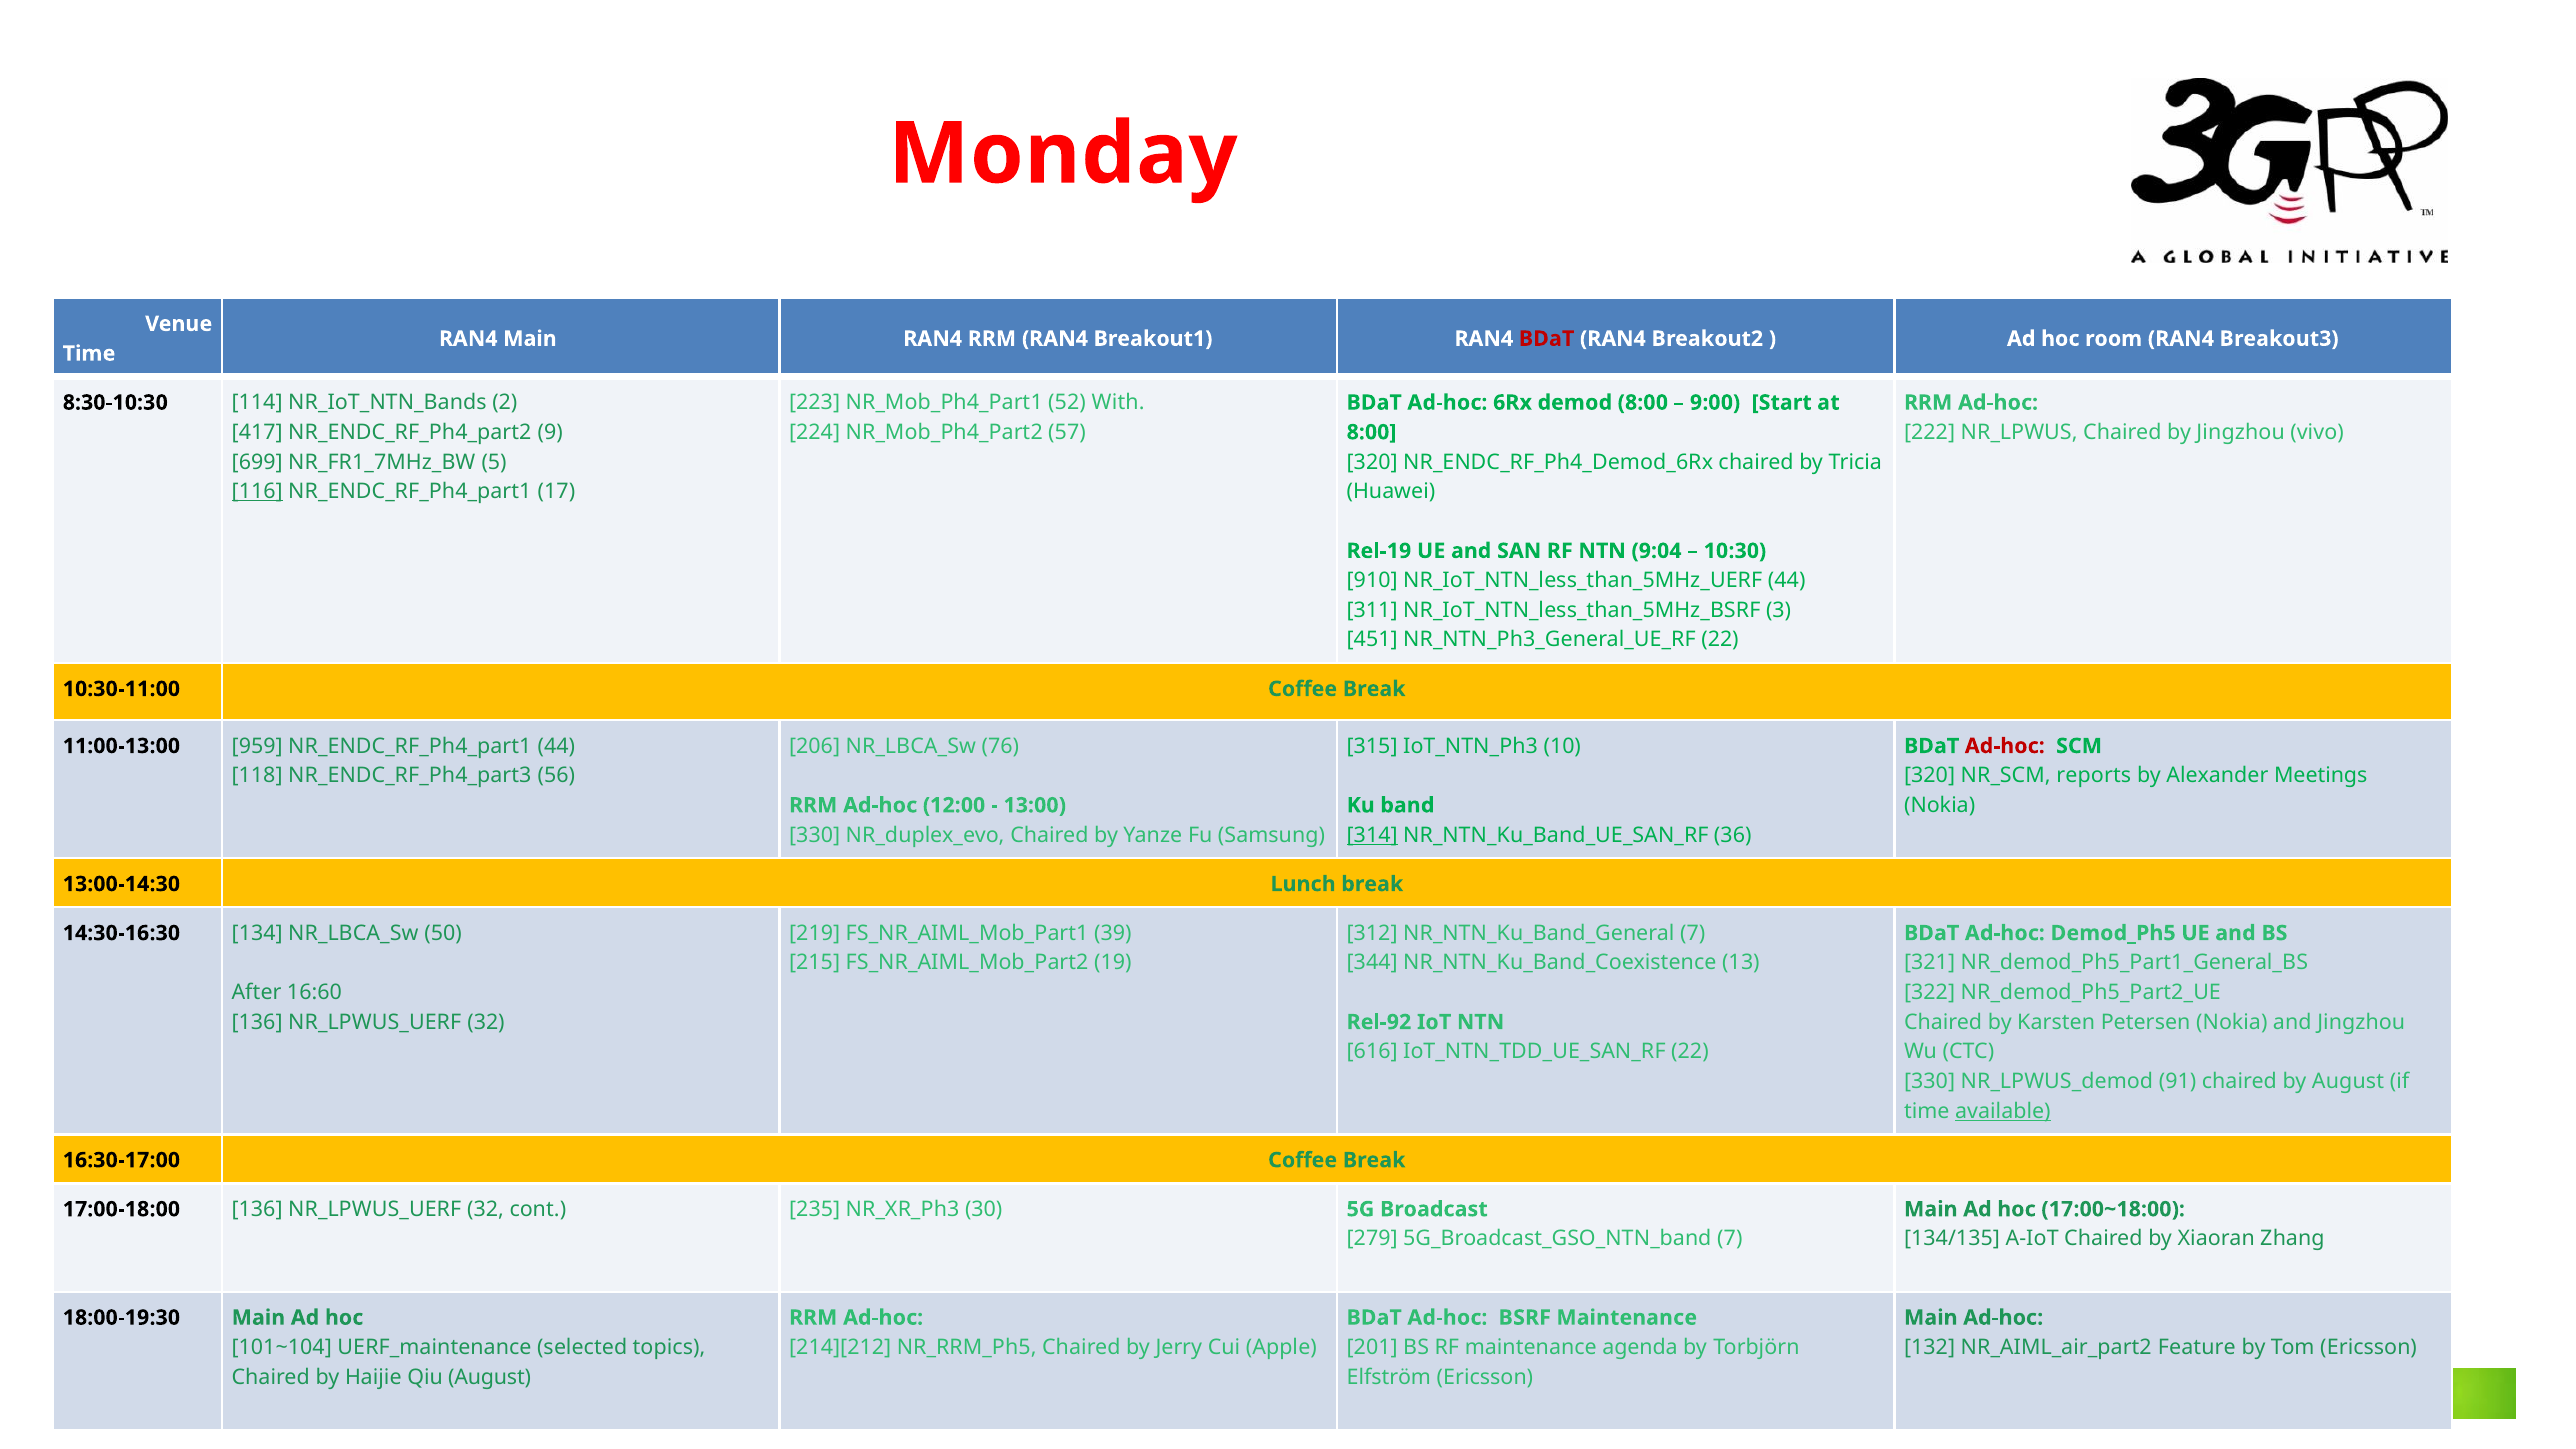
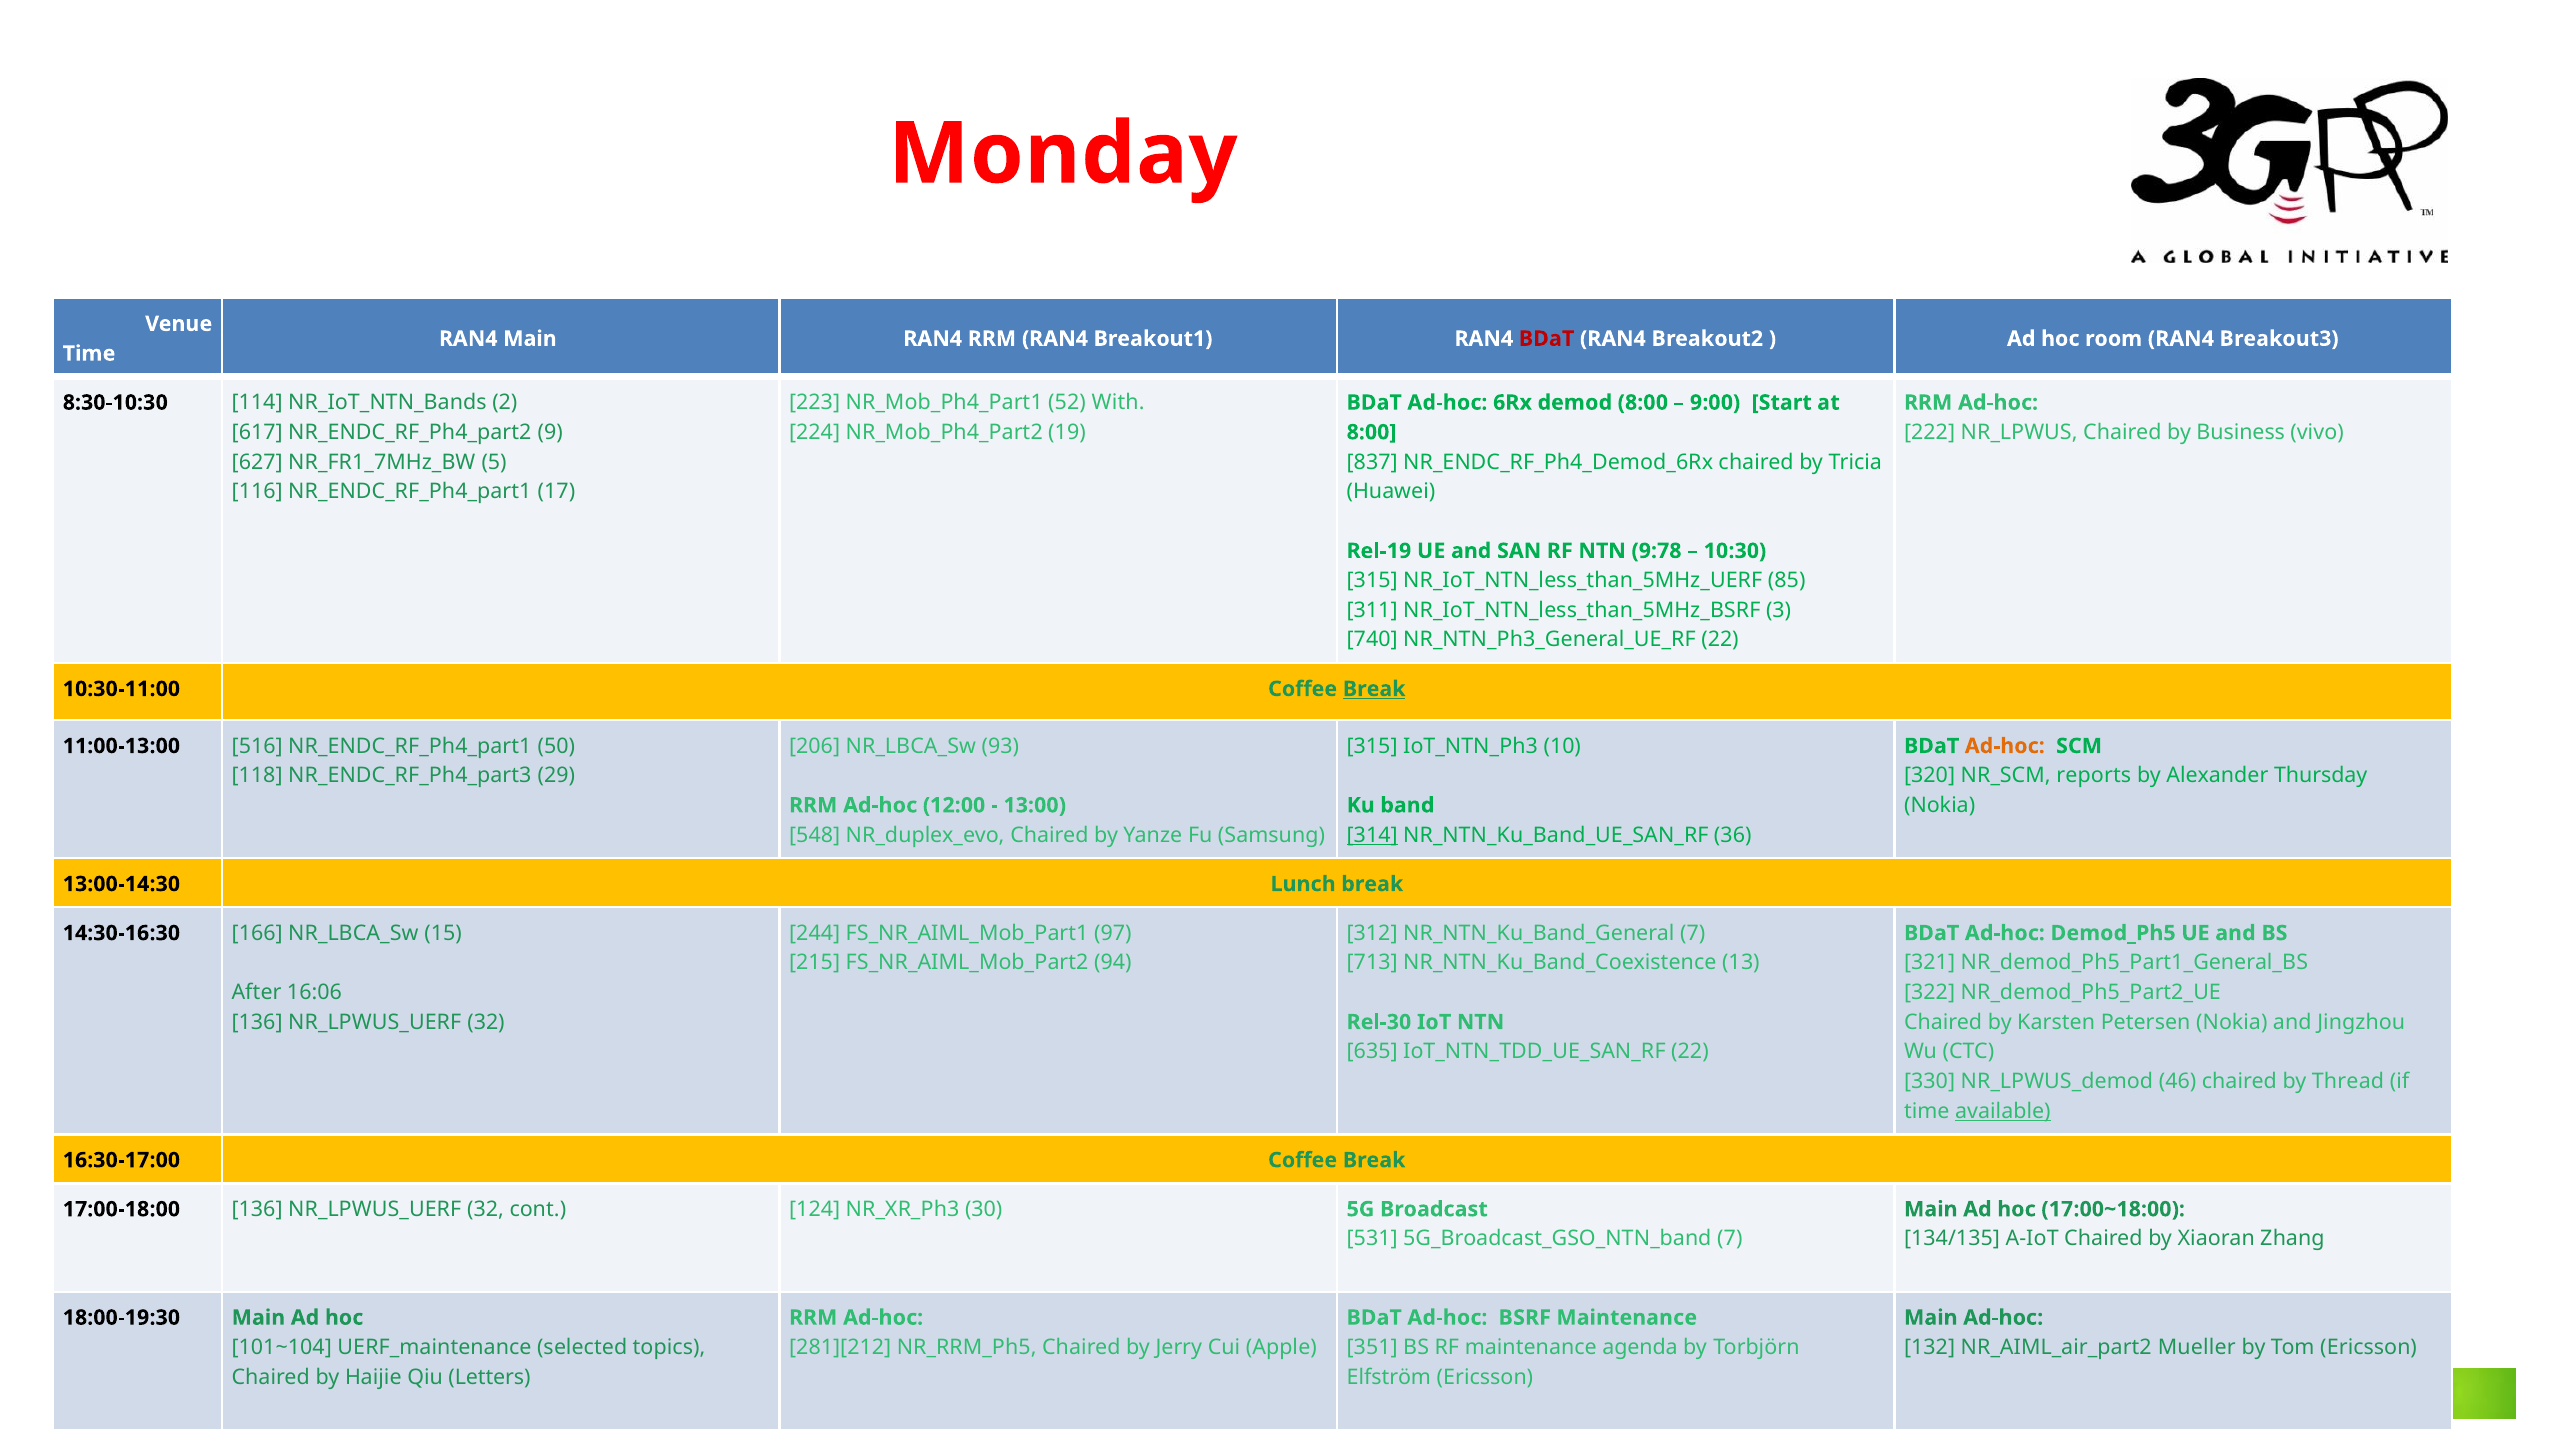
417: 417 -> 617
57: 57 -> 19
by Jingzhou: Jingzhou -> Business
699: 699 -> 627
320 at (1372, 462): 320 -> 837
116 underline: present -> none
9:04: 9:04 -> 9:78
910 at (1372, 581): 910 -> 315
44 at (1787, 581): 44 -> 85
451: 451 -> 740
Break at (1374, 689) underline: none -> present
76: 76 -> 93
959: 959 -> 516
44 at (556, 746): 44 -> 50
Ad-hoc at (2005, 746) colour: red -> orange
56: 56 -> 29
Meetings: Meetings -> Thursday
330 at (815, 835): 330 -> 548
219: 219 -> 244
39: 39 -> 97
134: 134 -> 166
50: 50 -> 15
19: 19 -> 94
344: 344 -> 713
16:60: 16:60 -> 16:06
Rel-92: Rel-92 -> Rel-30
616: 616 -> 635
91: 91 -> 46
by August: August -> Thread
235: 235 -> 124
279: 279 -> 531
214][212: 214][212 -> 281][212
201: 201 -> 351
Feature: Feature -> Mueller
Qiu August: August -> Letters
